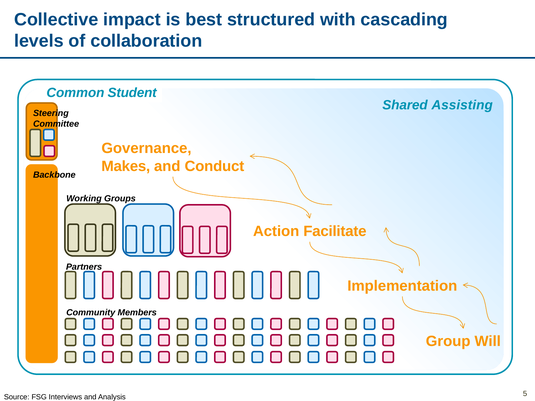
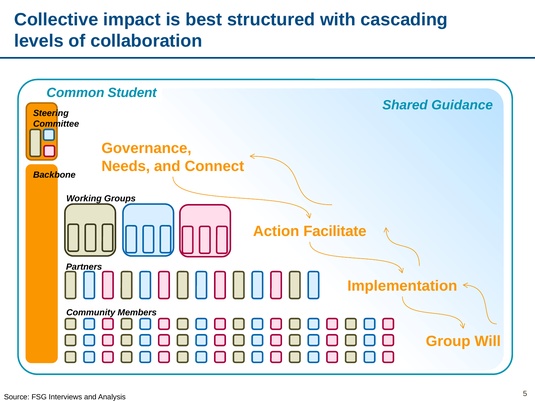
Assisting: Assisting -> Guidance
Makes: Makes -> Needs
Conduct: Conduct -> Connect
